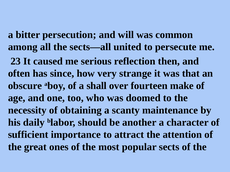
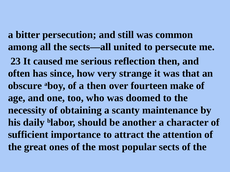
will: will -> still
a shall: shall -> then
